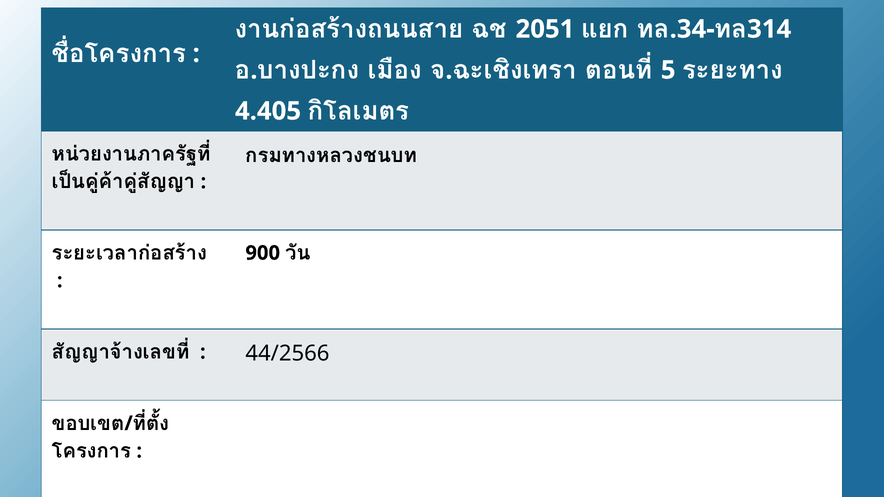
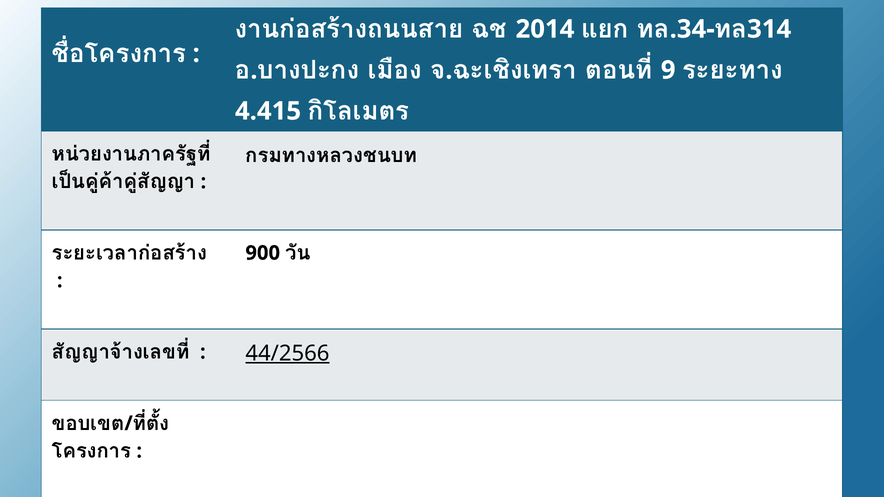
2051: 2051 -> 2014
5: 5 -> 9
4.405: 4.405 -> 4.415
44/2566 underline: none -> present
